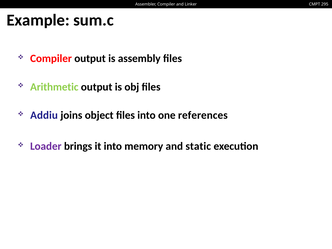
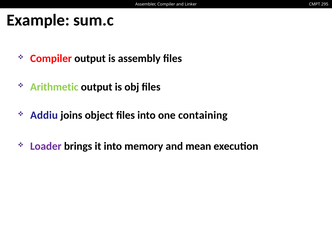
references: references -> containing
static: static -> mean
